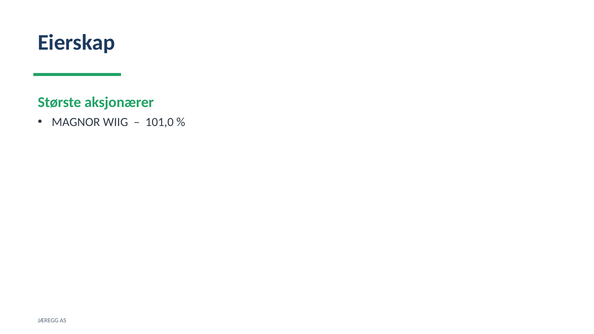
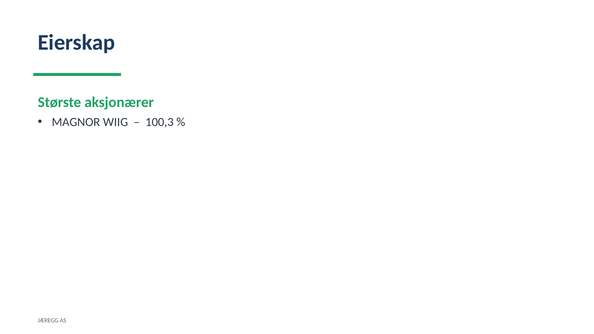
101,0: 101,0 -> 100,3
